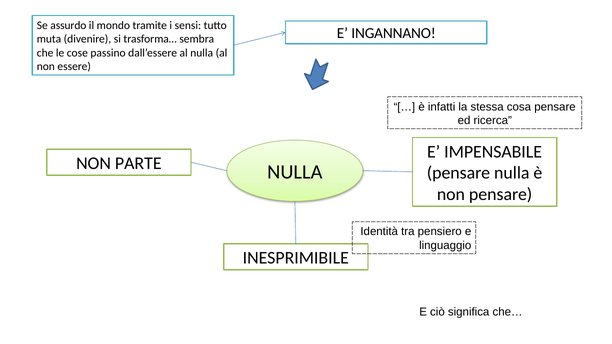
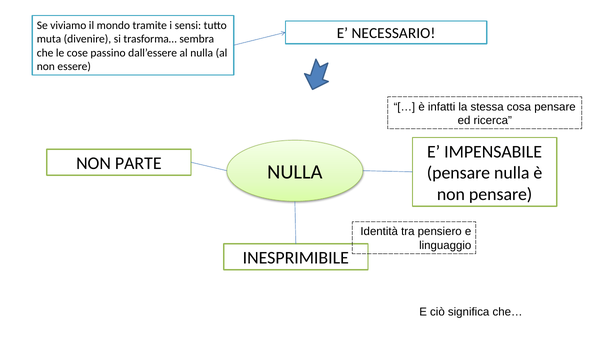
assurdo: assurdo -> viviamo
INGANNANO: INGANNANO -> NECESSARIO
